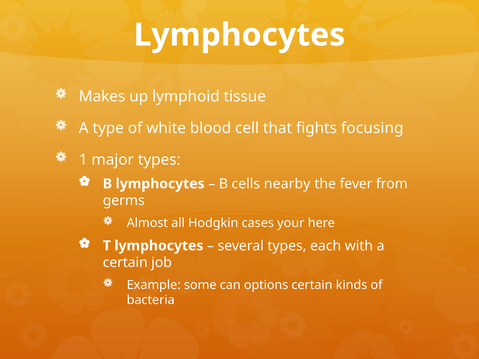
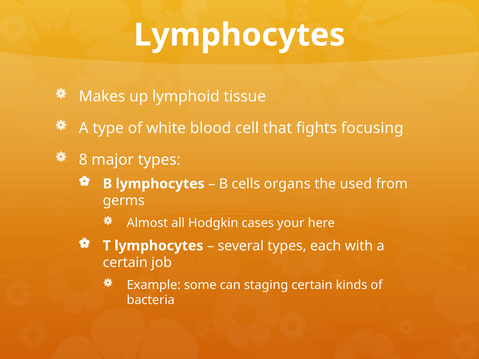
1: 1 -> 8
nearby: nearby -> organs
fever: fever -> used
options: options -> staging
